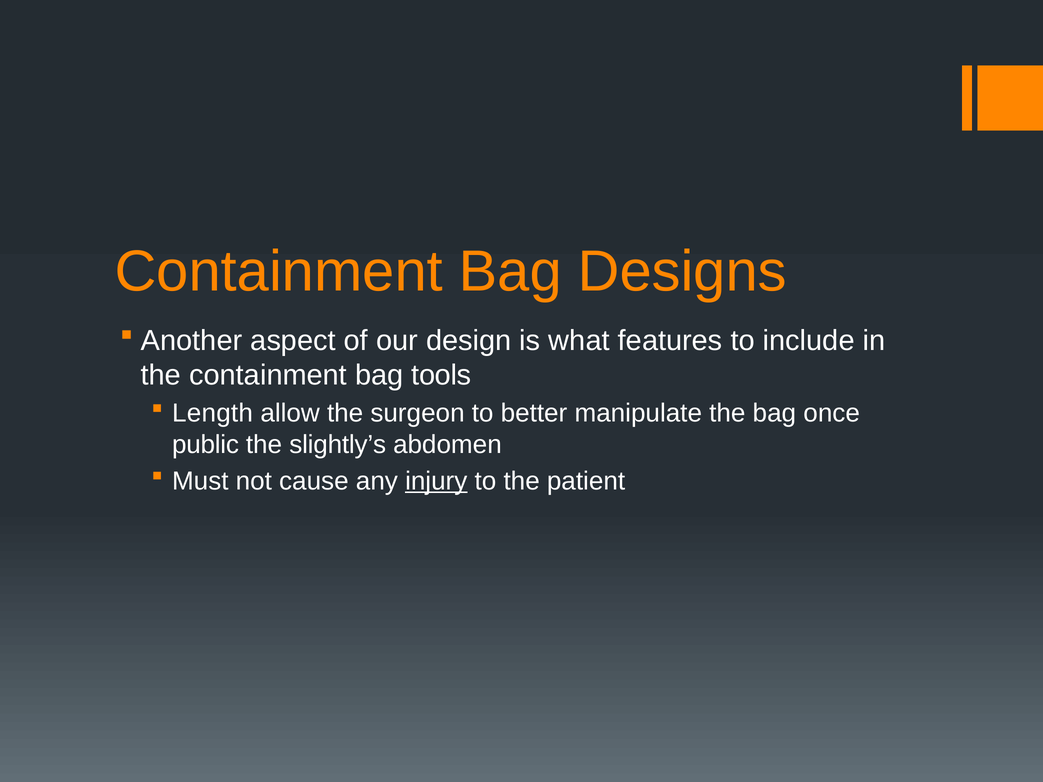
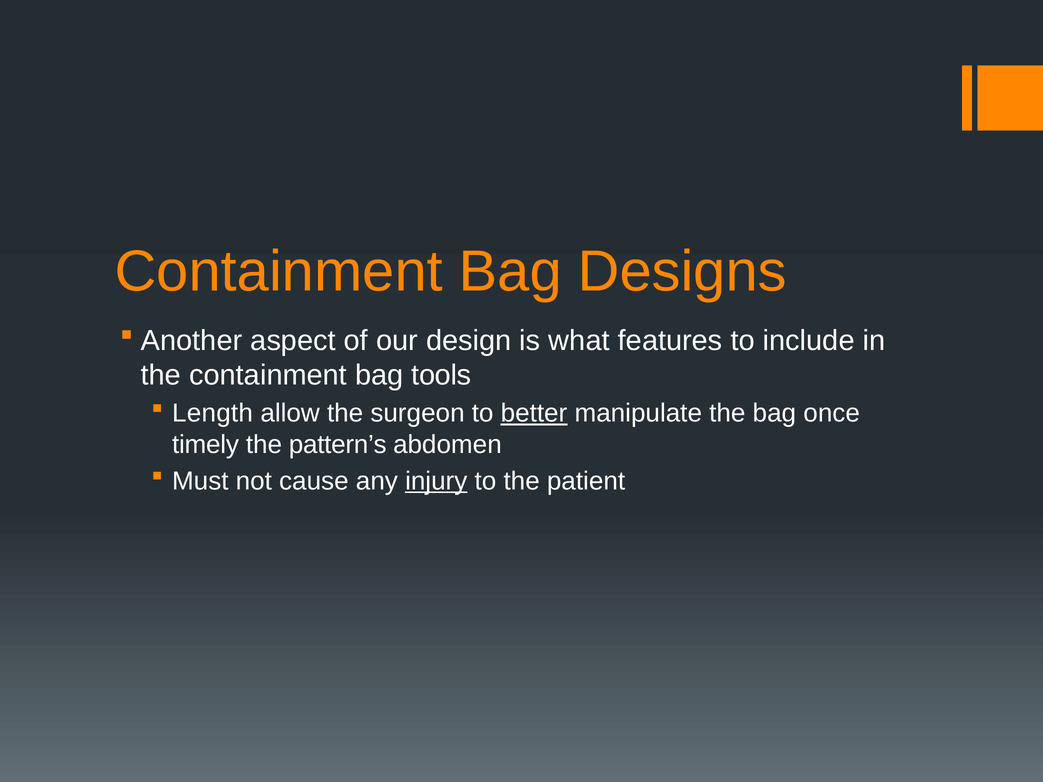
better underline: none -> present
public: public -> timely
slightly’s: slightly’s -> pattern’s
